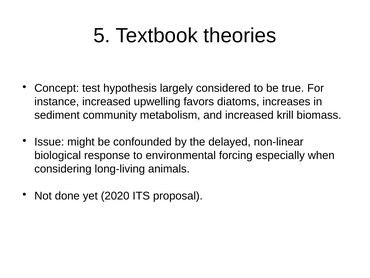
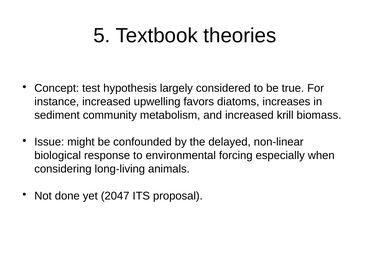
2020: 2020 -> 2047
